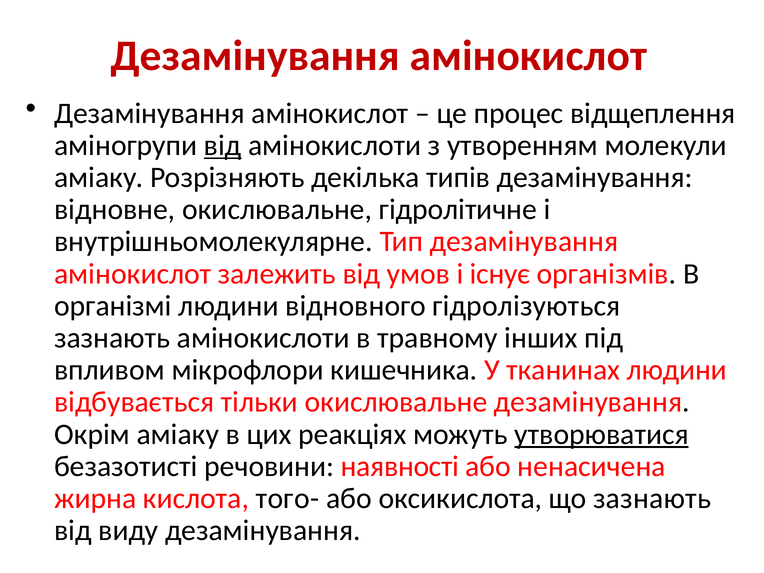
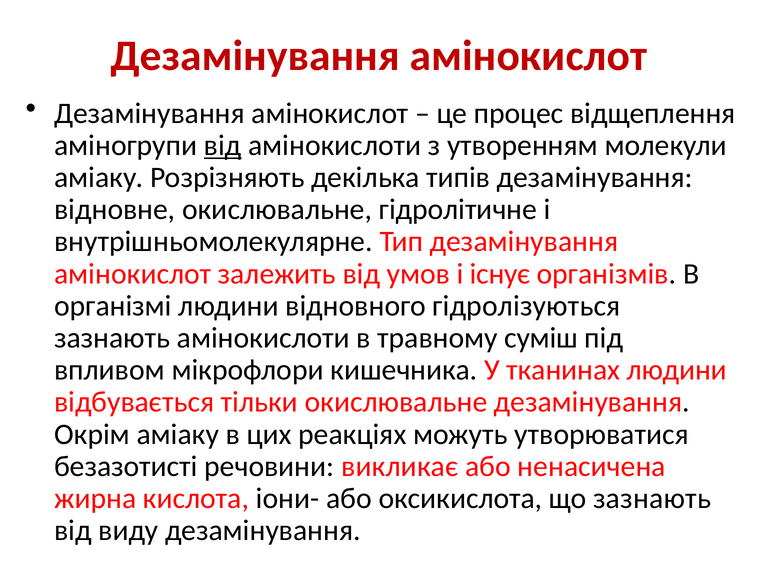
інших: інших -> суміш
утворюватися underline: present -> none
наявності: наявності -> викликає
того-: того- -> іони-
